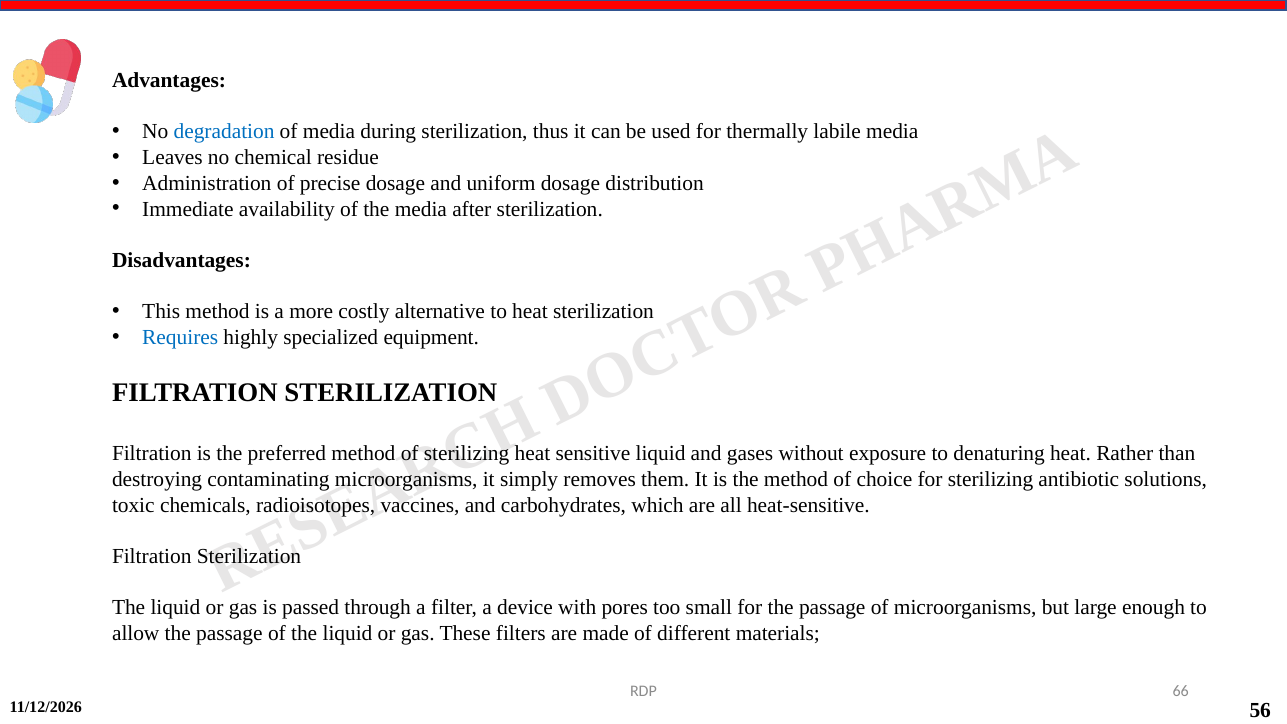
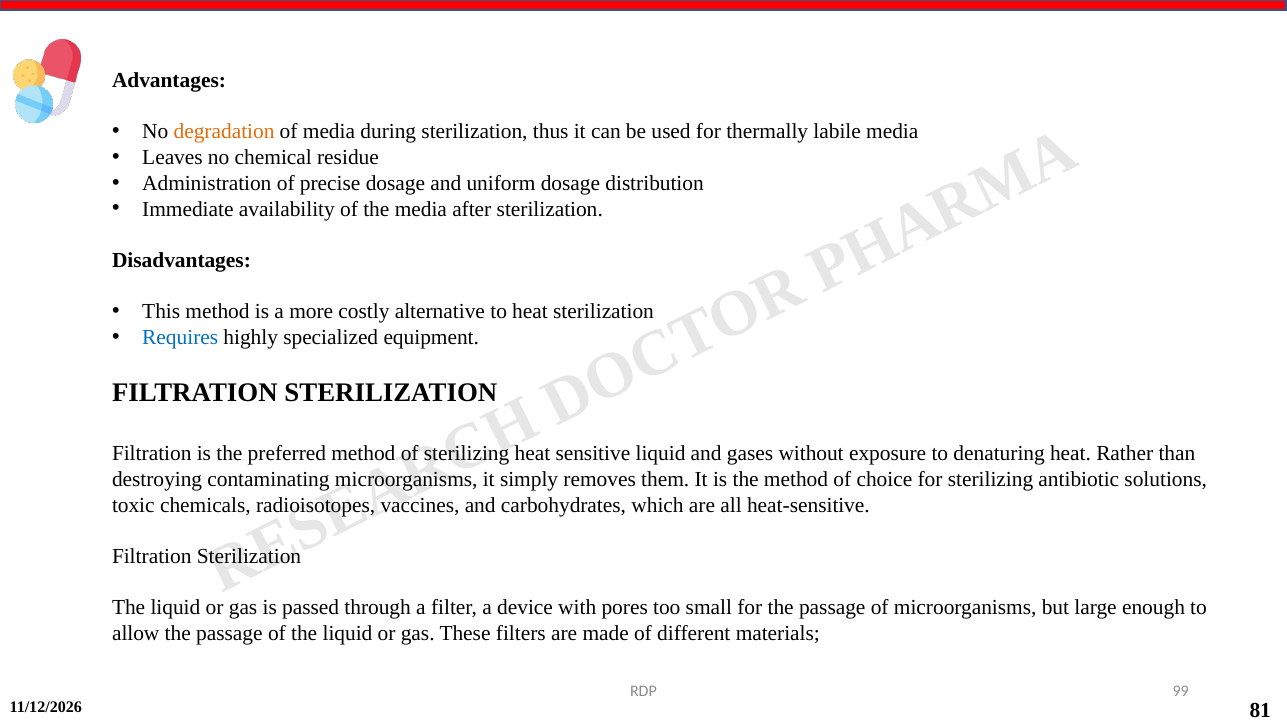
degradation colour: blue -> orange
66: 66 -> 99
56: 56 -> 81
